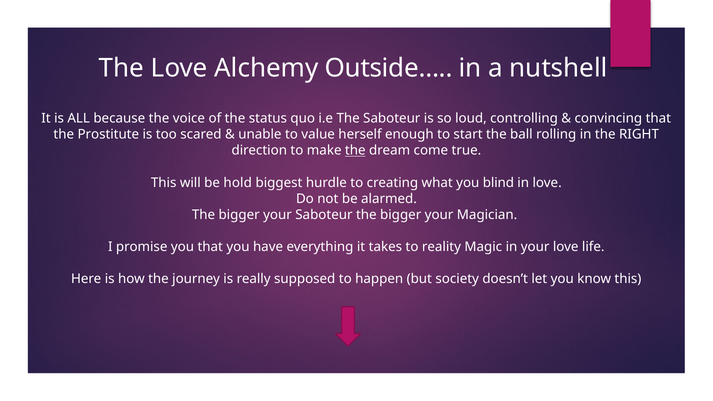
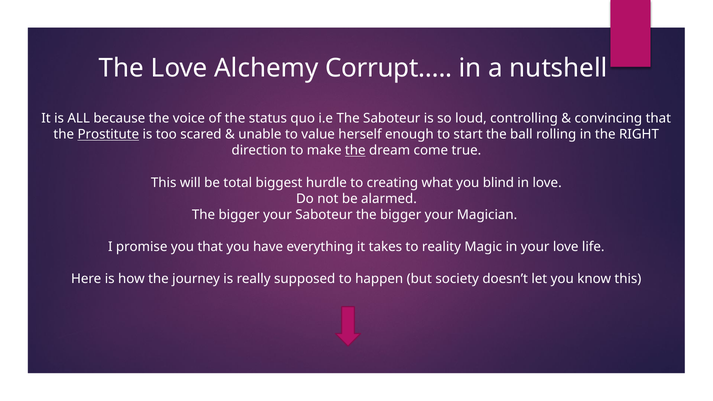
Outside…: Outside… -> Corrupt…
Prostitute underline: none -> present
hold: hold -> total
